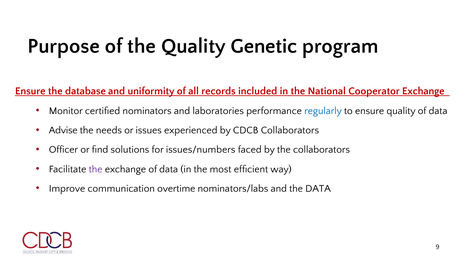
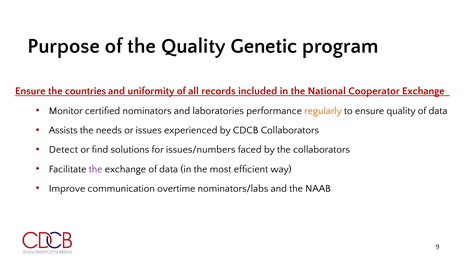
database: database -> countries
regularly colour: blue -> orange
Advise: Advise -> Assists
Officer: Officer -> Detect
the DATA: DATA -> NAAB
